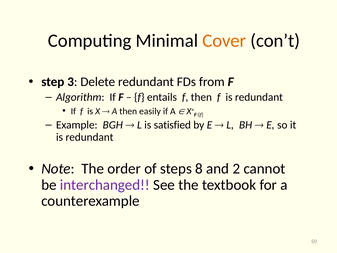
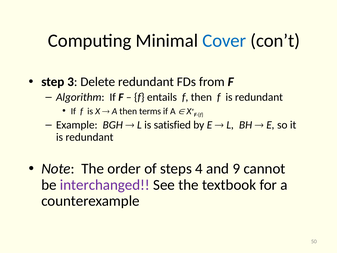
Cover colour: orange -> blue
easily: easily -> terms
8: 8 -> 4
2: 2 -> 9
